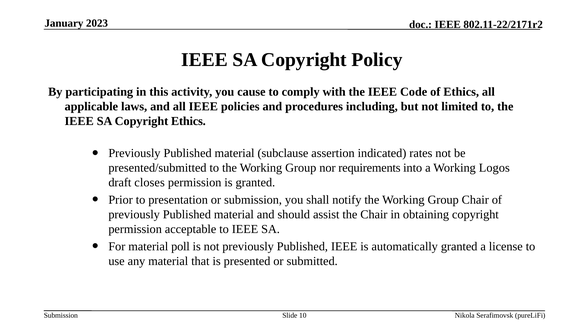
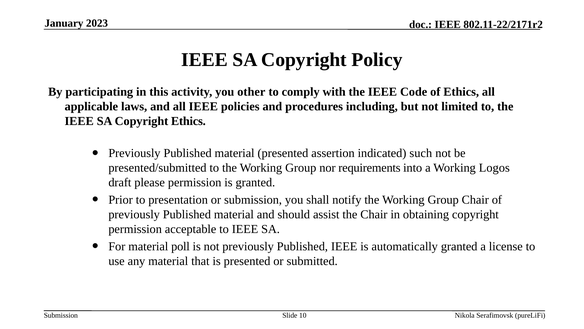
cause: cause -> other
material subclause: subclause -> presented
rates: rates -> such
closes: closes -> please
